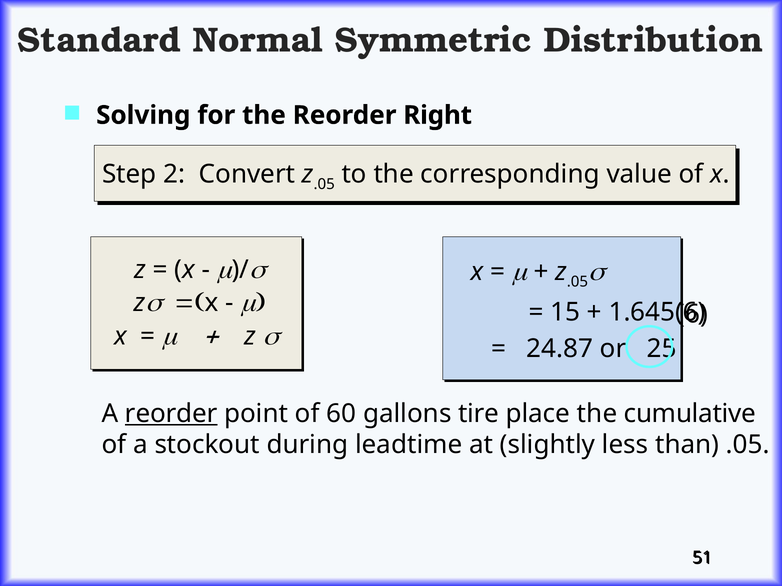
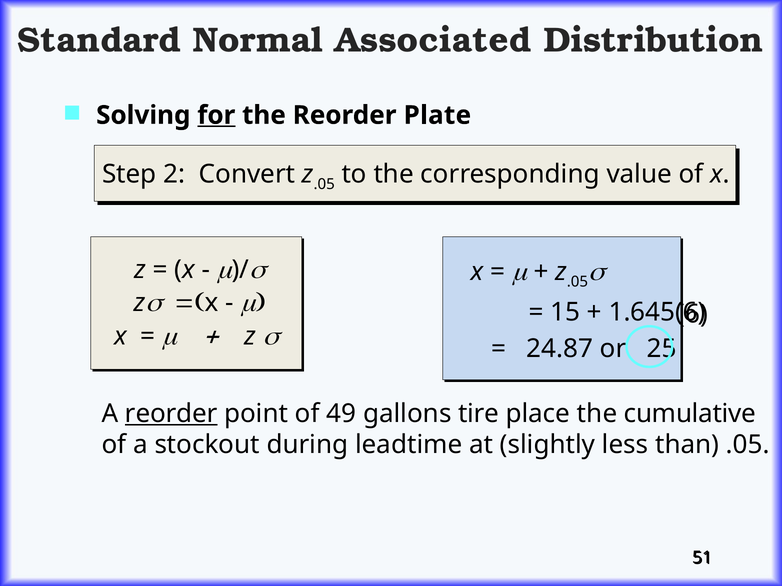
Symmetric: Symmetric -> Associated
for underline: none -> present
Right: Right -> Plate
60: 60 -> 49
